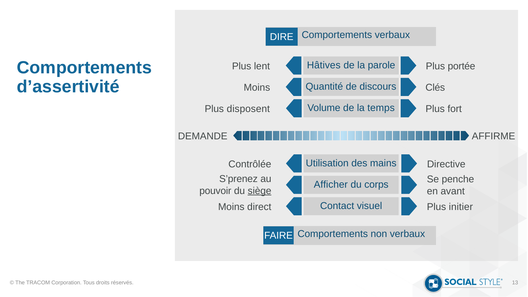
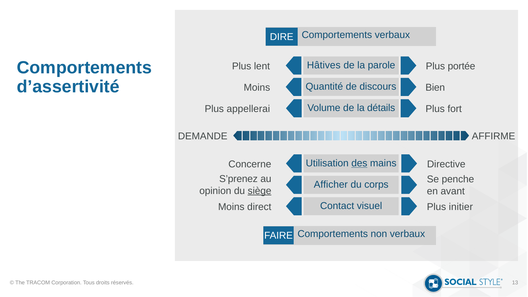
Clés: Clés -> Bien
temps: temps -> détails
disposent: disposent -> appellerai
des underline: none -> present
Contrôlée: Contrôlée -> Concerne
pouvoir: pouvoir -> opinion
